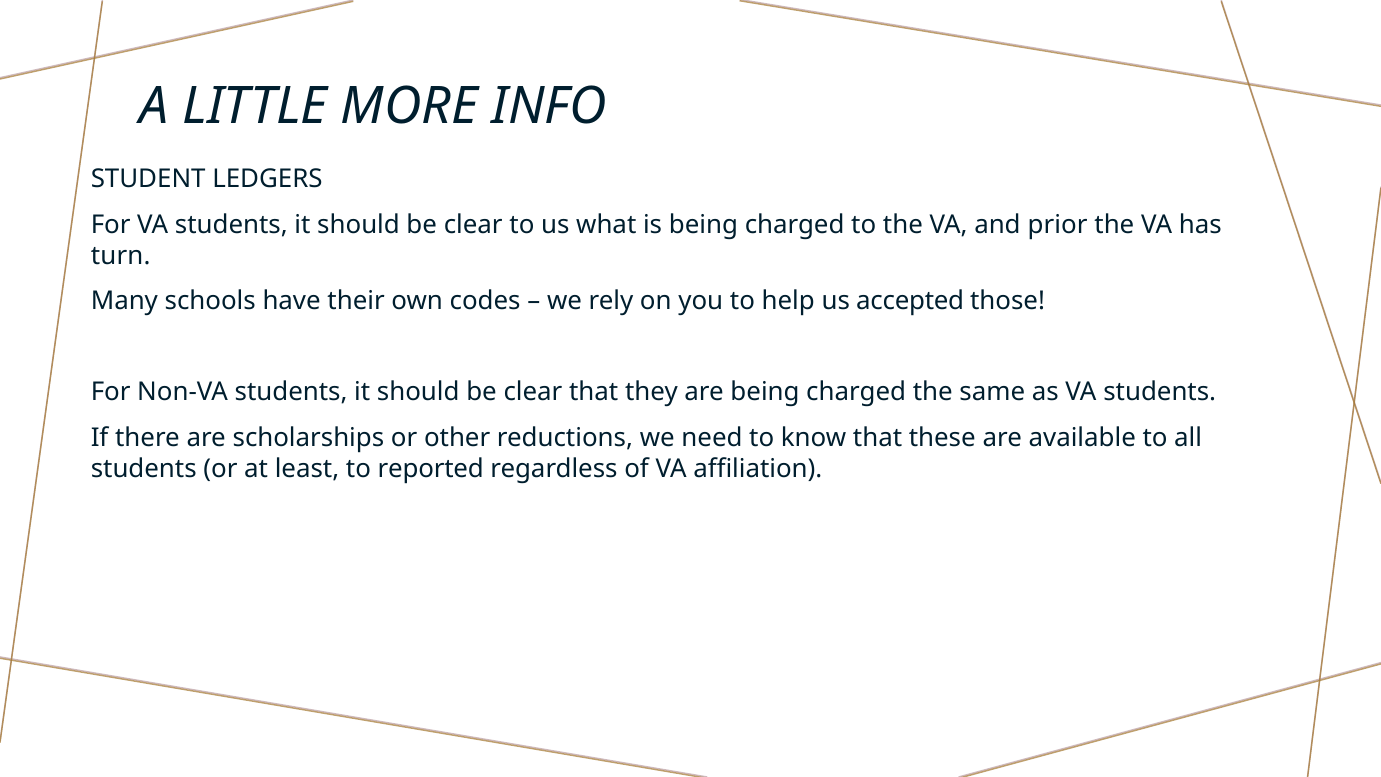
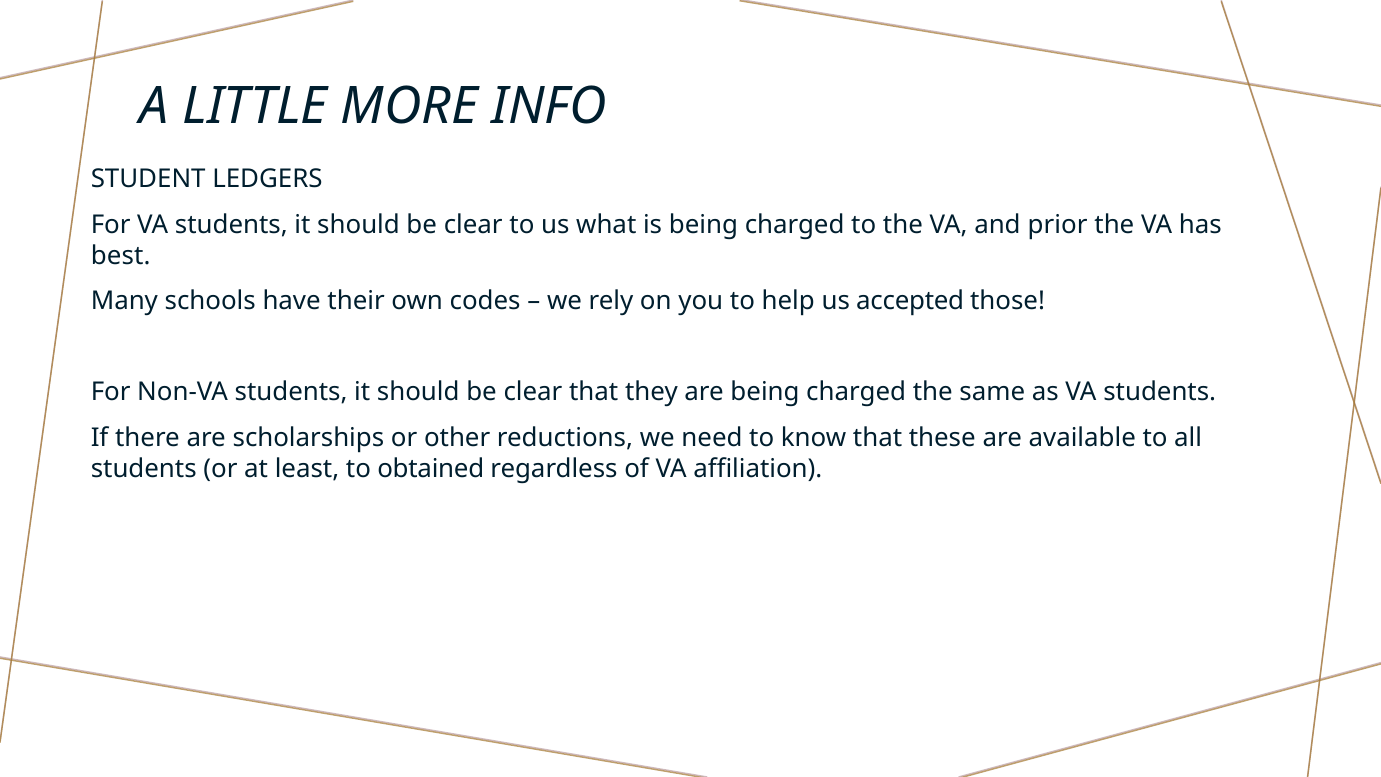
turn: turn -> best
reported: reported -> obtained
